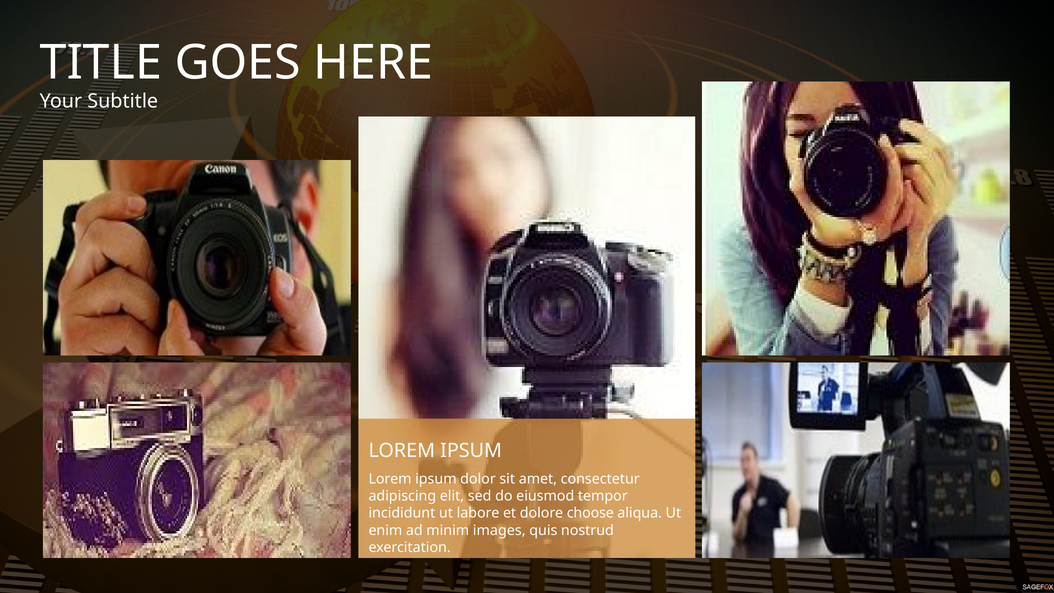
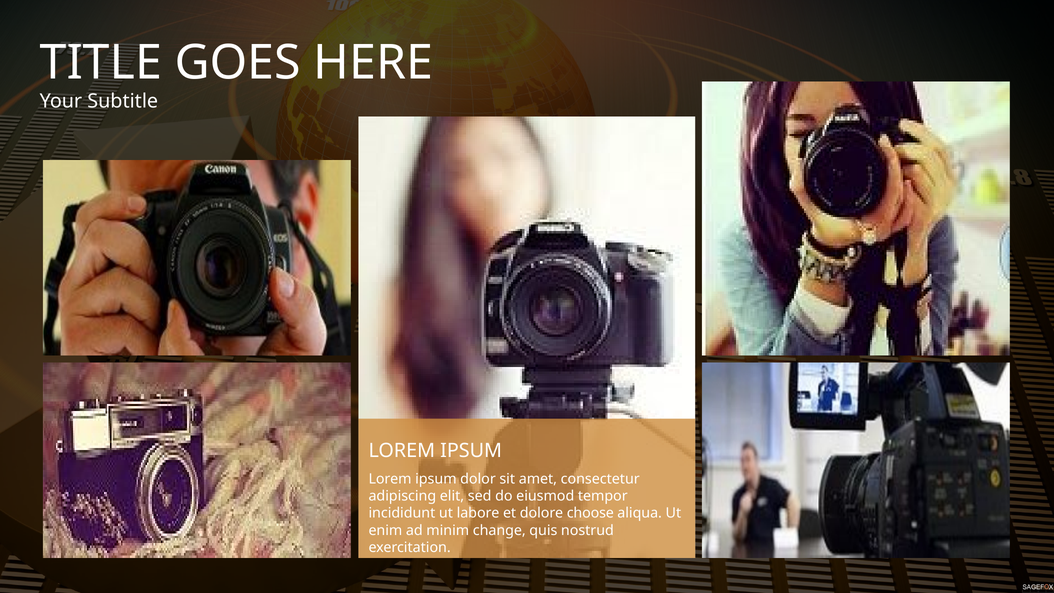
images: images -> change
